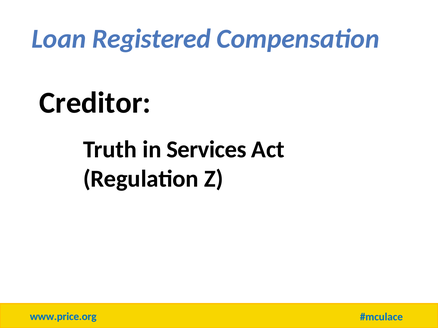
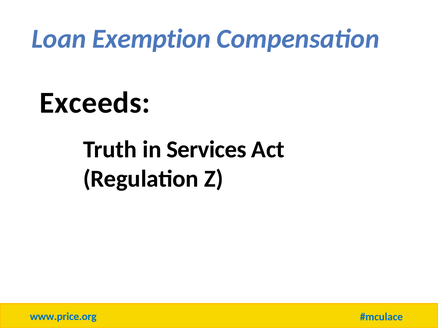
Registered: Registered -> Exemption
Creditor: Creditor -> Exceeds
